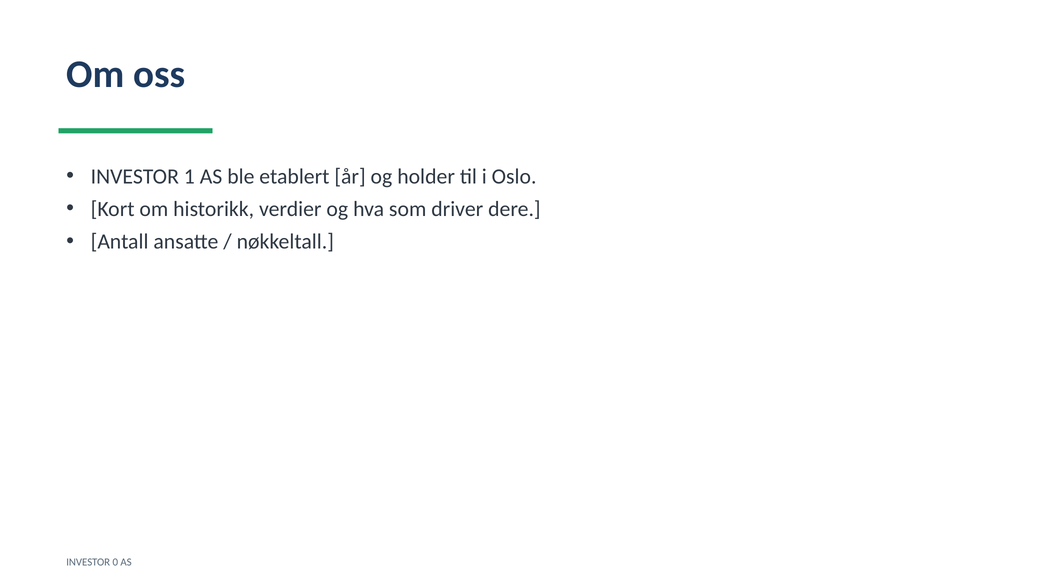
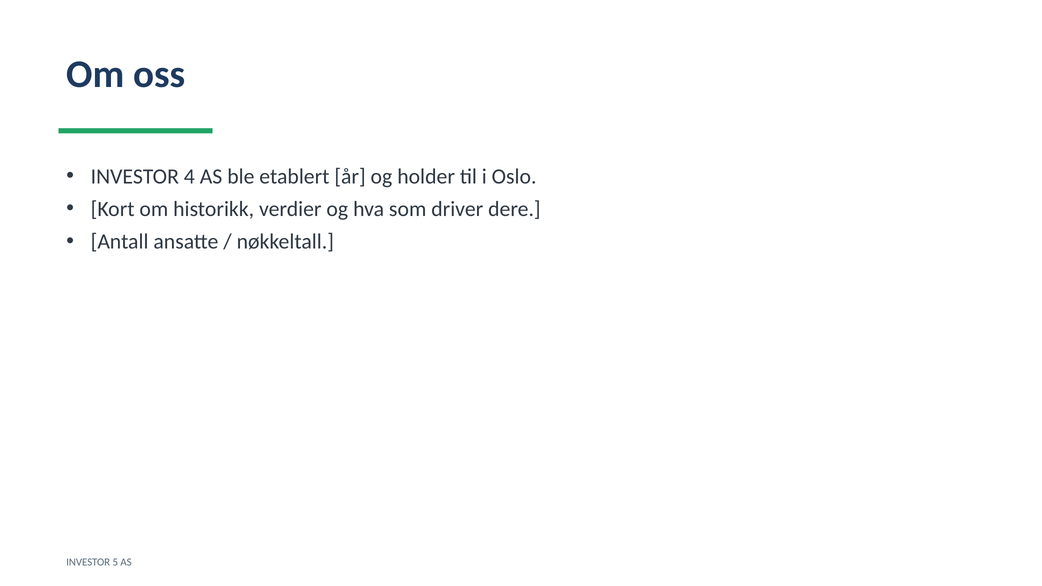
1: 1 -> 4
0: 0 -> 5
